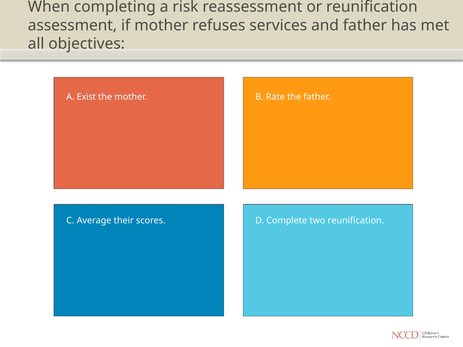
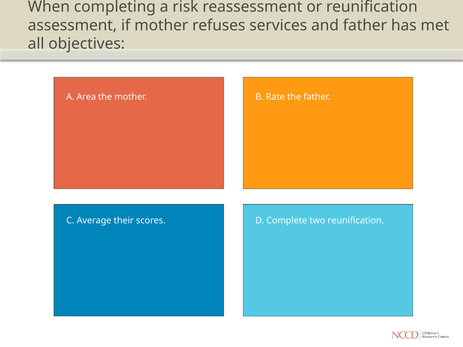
Exist: Exist -> Area
